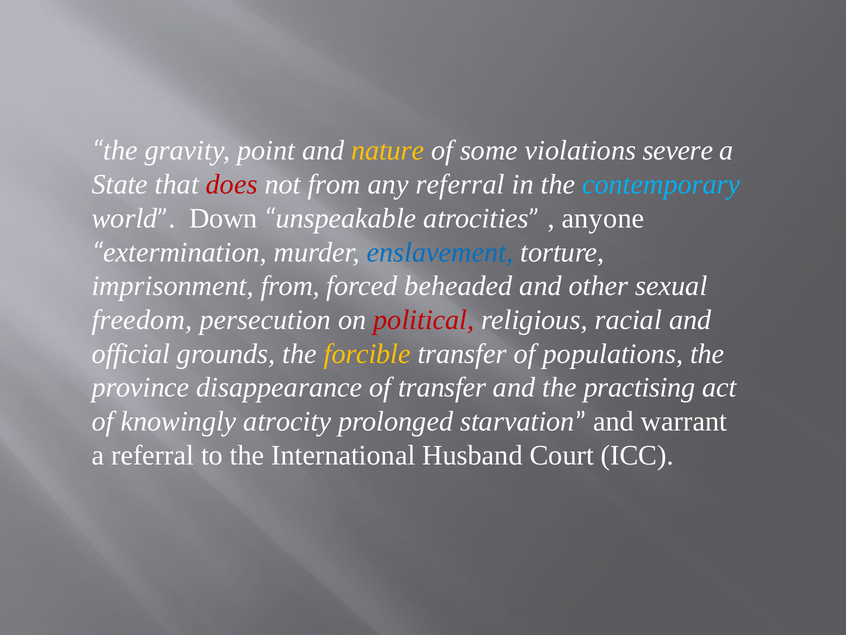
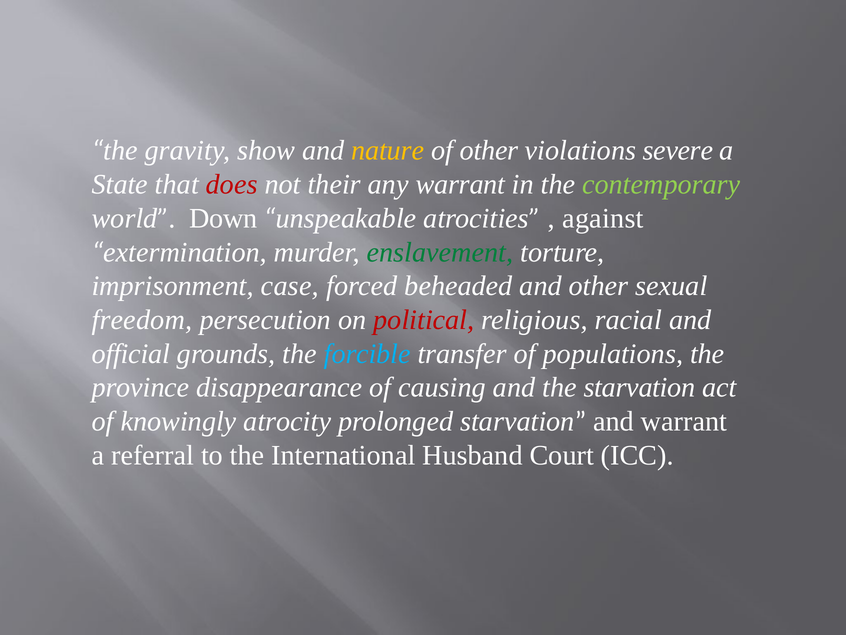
point: point -> show
of some: some -> other
not from: from -> their
any referral: referral -> warrant
contemporary colour: light blue -> light green
anyone: anyone -> against
enslavement colour: blue -> green
imprisonment from: from -> case
forcible colour: yellow -> light blue
of transfer: transfer -> causing
the practising: practising -> starvation
